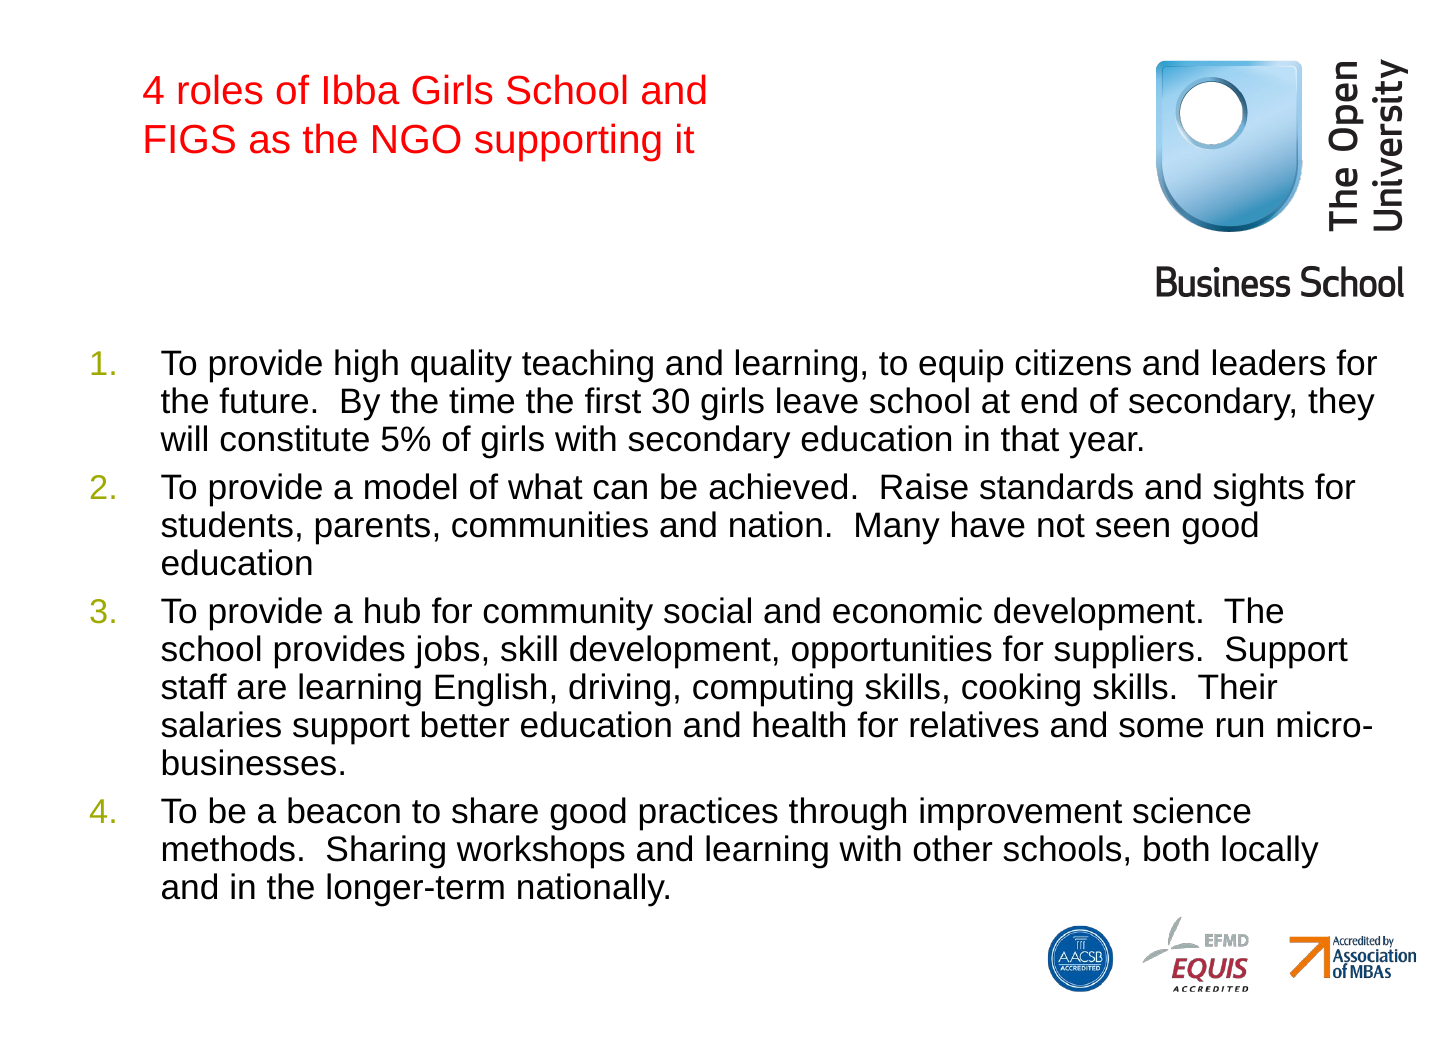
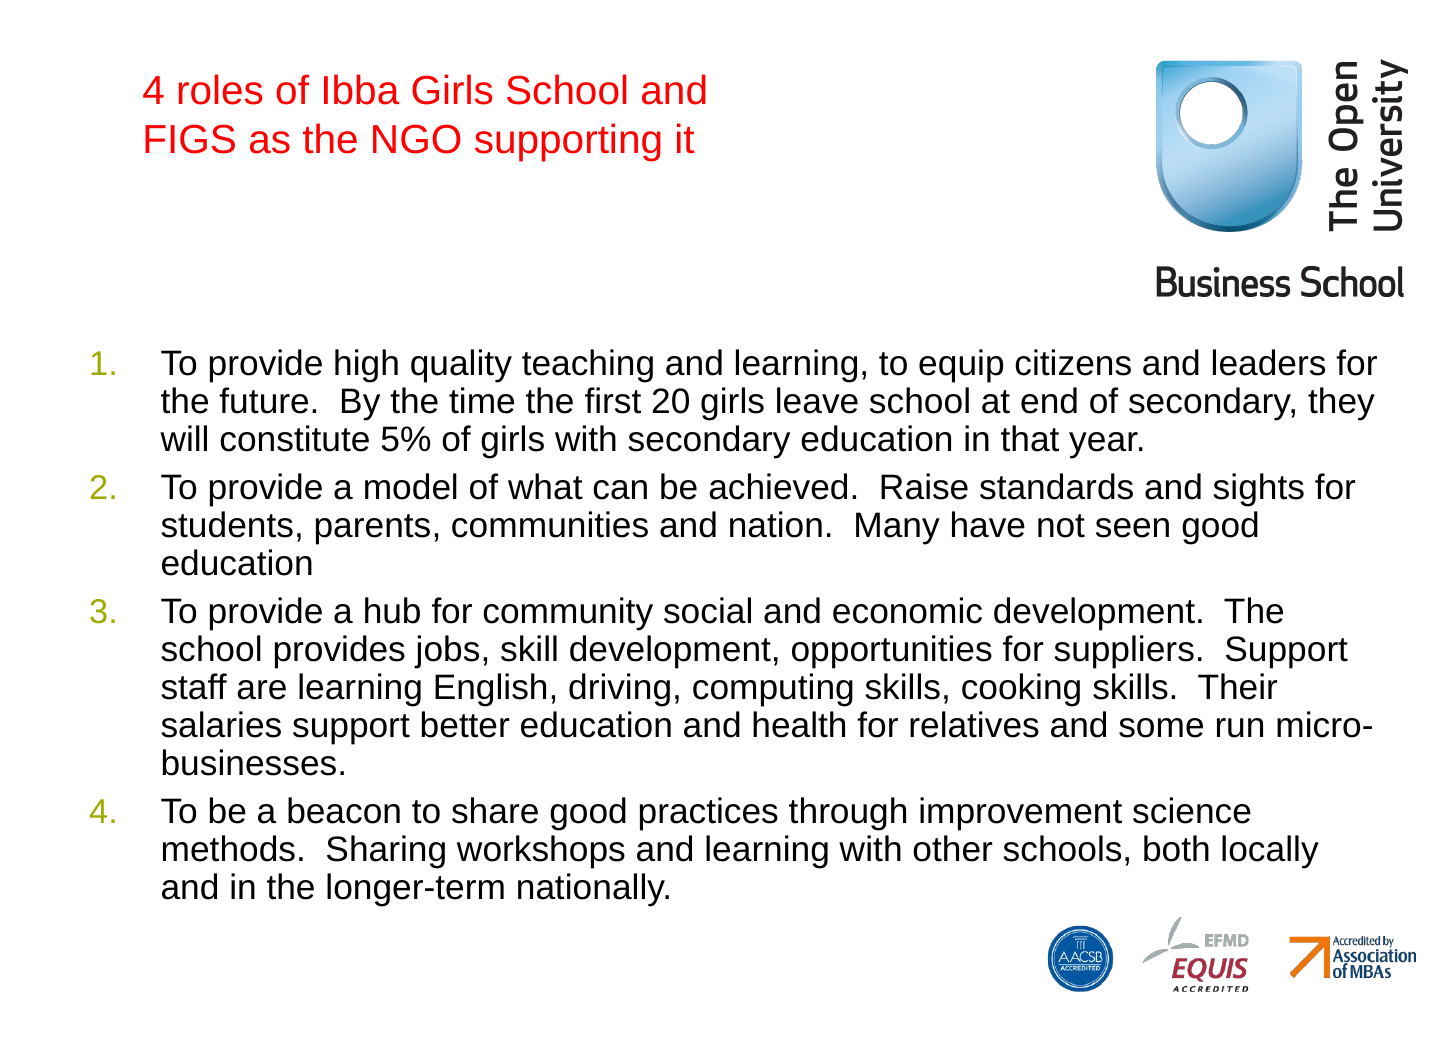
30: 30 -> 20
